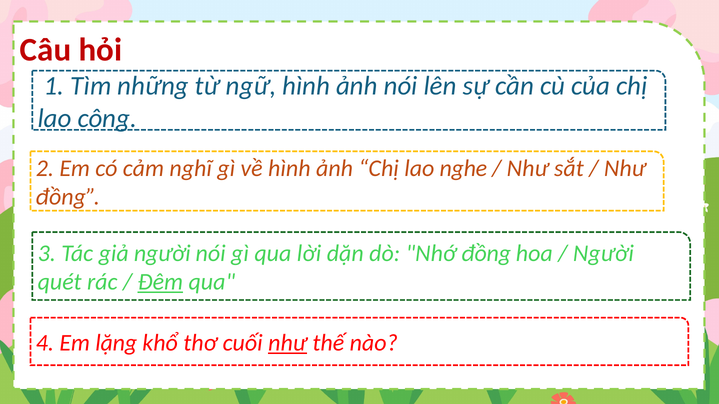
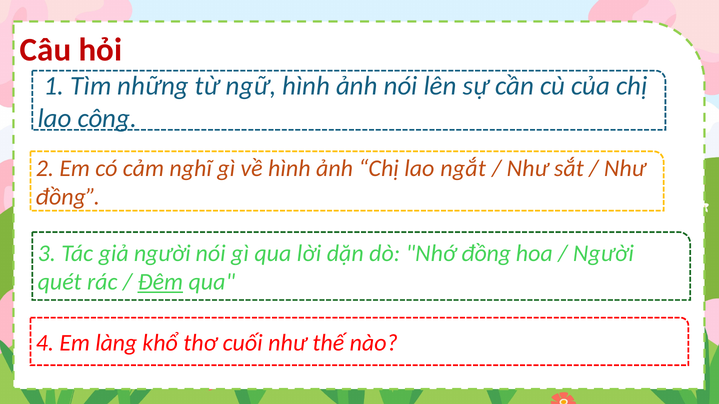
nghe: nghe -> ngắt
lặng: lặng -> làng
như at (288, 343) underline: present -> none
